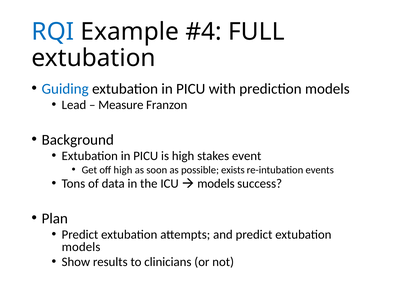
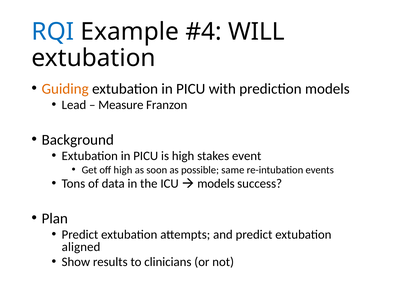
FULL: FULL -> WILL
Guiding colour: blue -> orange
exists: exists -> same
models at (81, 247): models -> aligned
